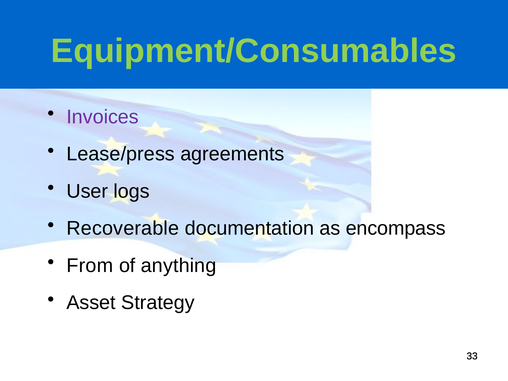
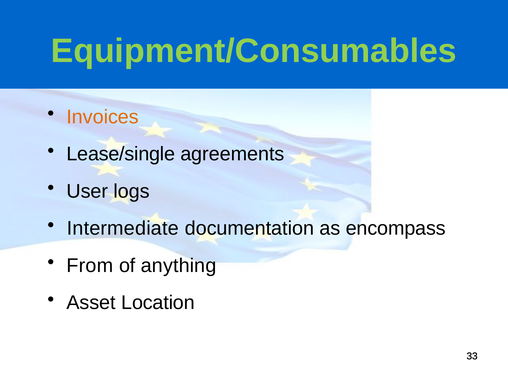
Invoices colour: purple -> orange
Lease/press: Lease/press -> Lease/single
Recoverable: Recoverable -> Intermediate
Strategy: Strategy -> Location
